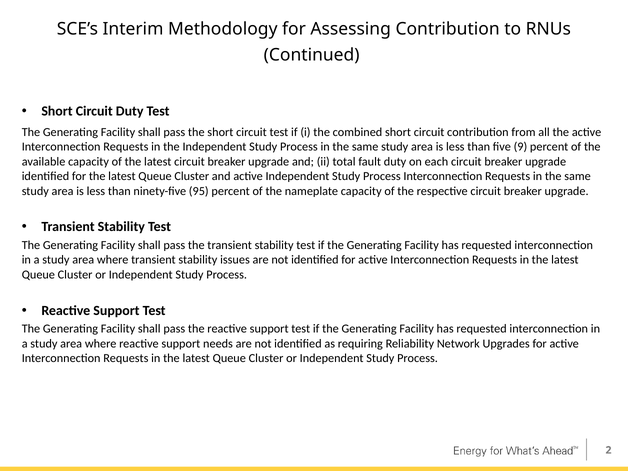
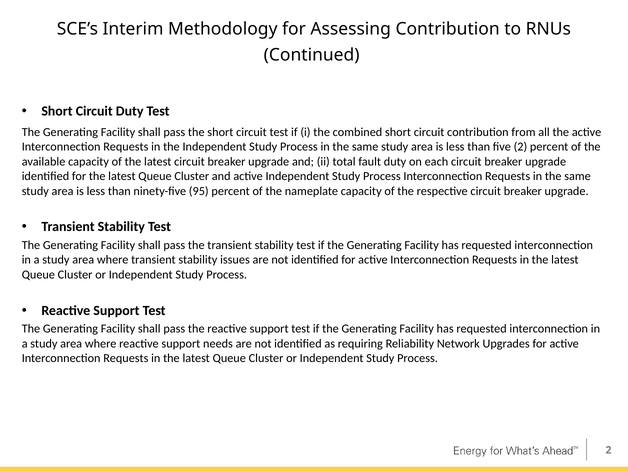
five 9: 9 -> 2
